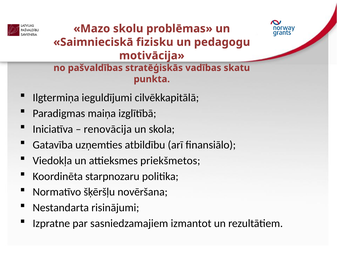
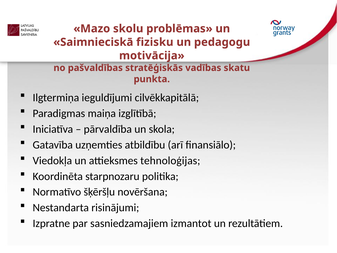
renovācija: renovācija -> pārvaldība
priekšmetos: priekšmetos -> tehnoloģijas
